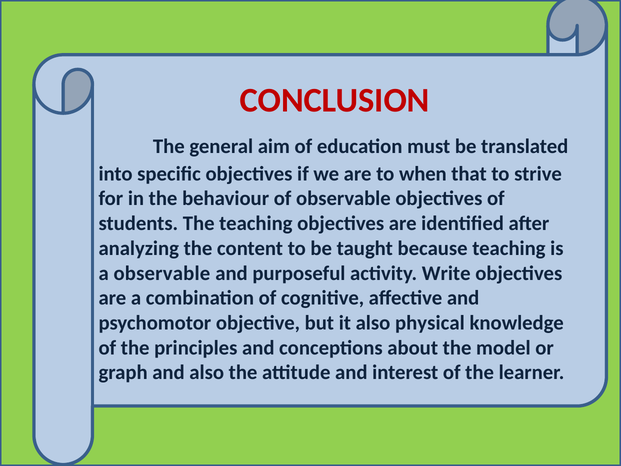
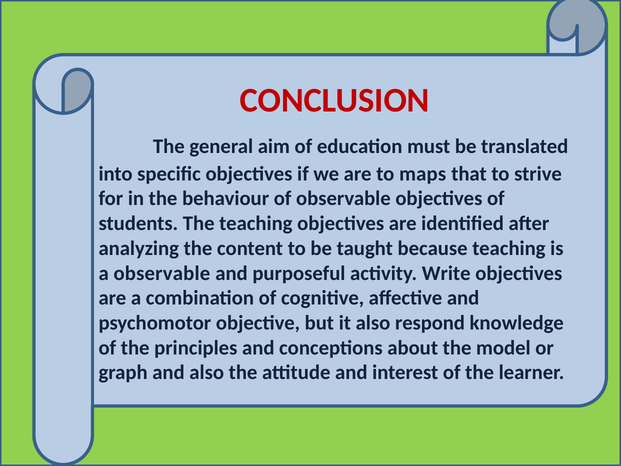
when: when -> maps
physical: physical -> respond
